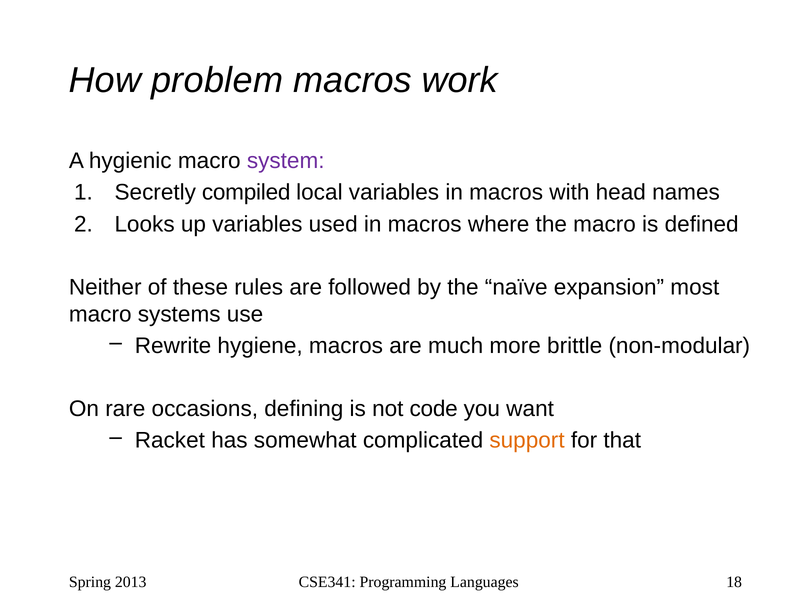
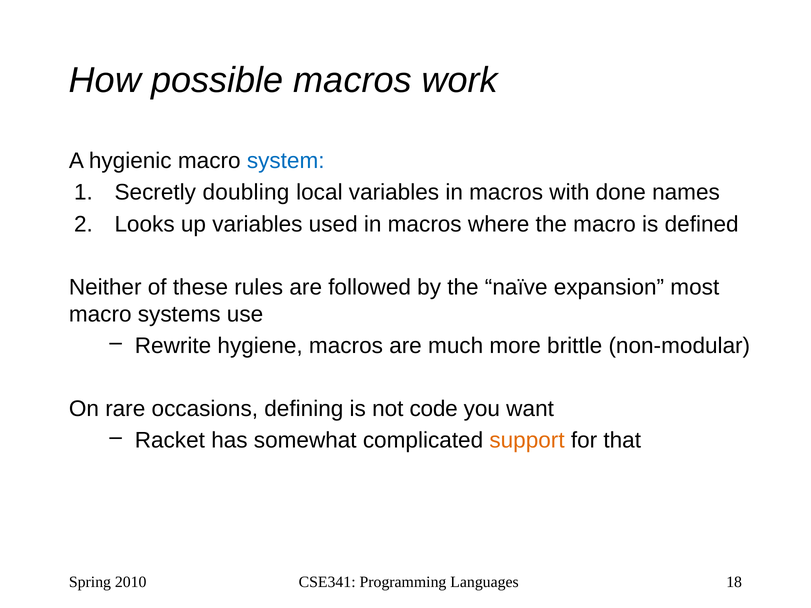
problem: problem -> possible
system colour: purple -> blue
compiled: compiled -> doubling
head: head -> done
2013: 2013 -> 2010
